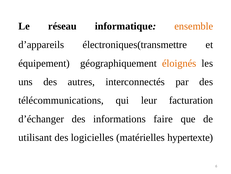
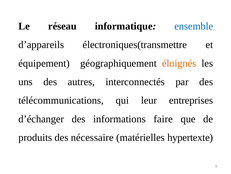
ensemble colour: orange -> blue
facturation: facturation -> entreprises
utilisant: utilisant -> produits
logicielles: logicielles -> nécessaire
